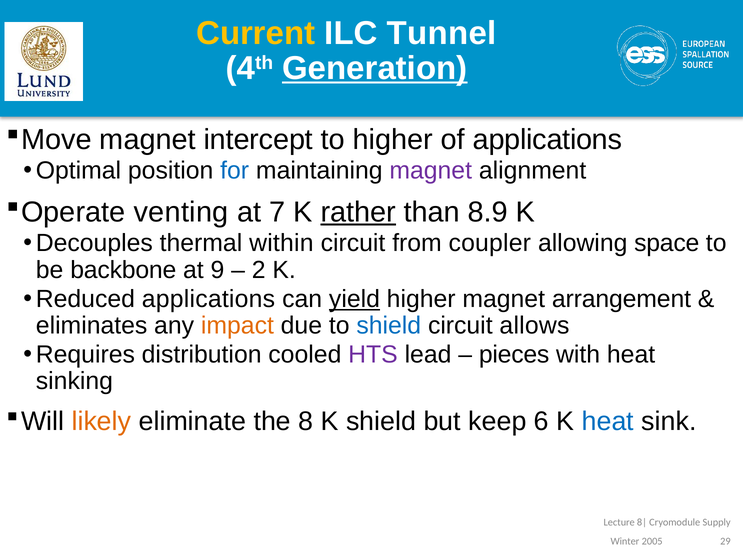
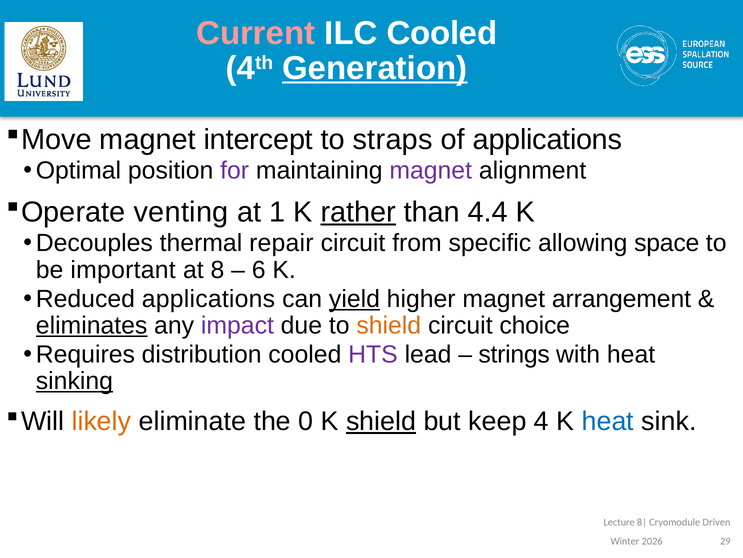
Current colour: yellow -> pink
ILC Tunnel: Tunnel -> Cooled
to higher: higher -> straps
for colour: blue -> purple
7: 7 -> 1
8.9: 8.9 -> 4.4
within: within -> repair
coupler: coupler -> specific
backbone: backbone -> important
9: 9 -> 8
2: 2 -> 6
eliminates underline: none -> present
impact colour: orange -> purple
shield at (389, 325) colour: blue -> orange
allows: allows -> choice
pieces: pieces -> strings
sinking underline: none -> present
8: 8 -> 0
shield at (381, 421) underline: none -> present
6: 6 -> 4
Supply: Supply -> Driven
2005: 2005 -> 2026
